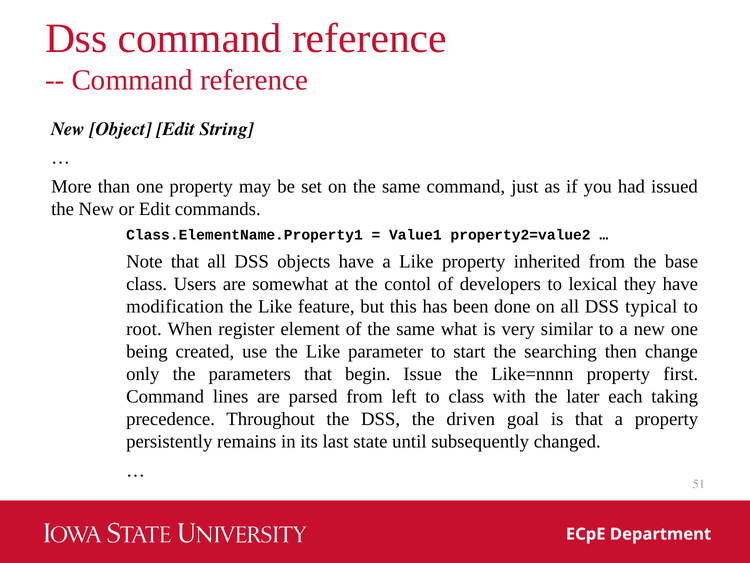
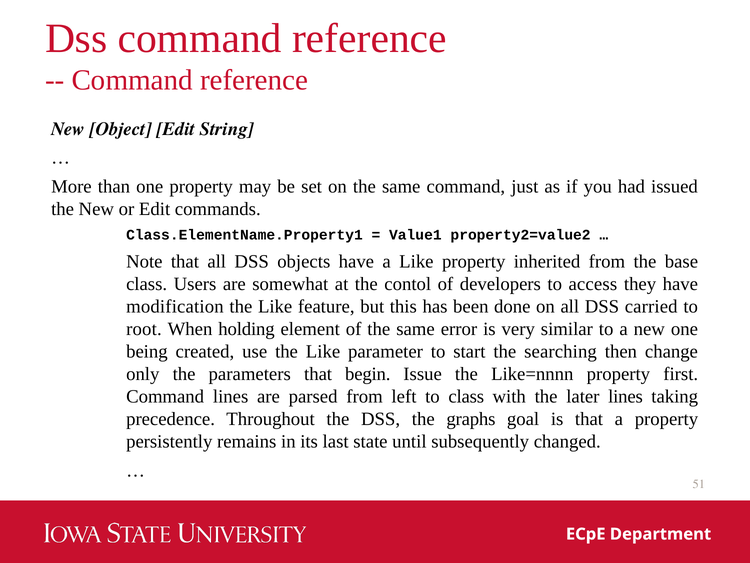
lexical: lexical -> access
typical: typical -> carried
register: register -> holding
what: what -> error
later each: each -> lines
driven: driven -> graphs
